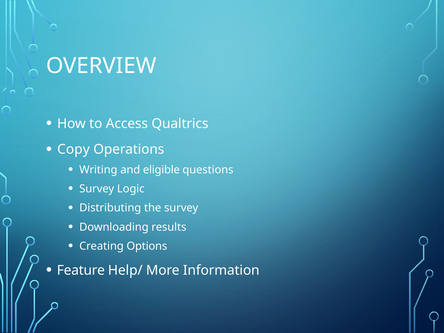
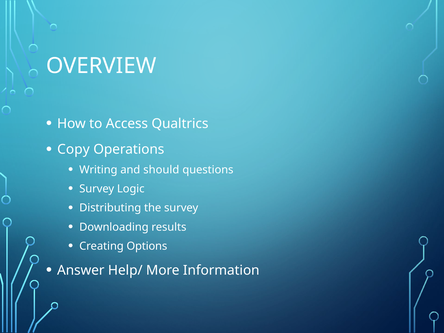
eligible: eligible -> should
Feature: Feature -> Answer
